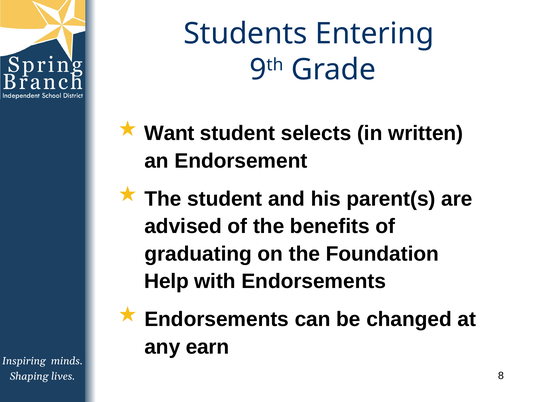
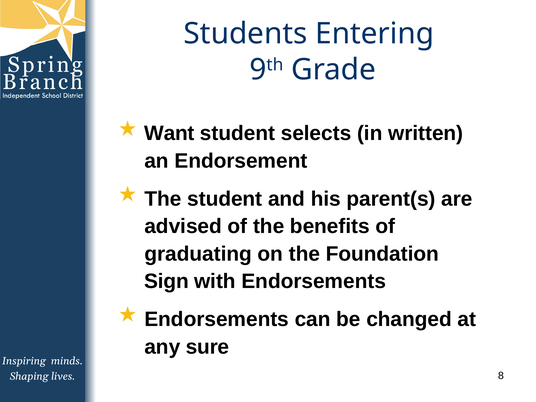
Help: Help -> Sign
earn: earn -> sure
